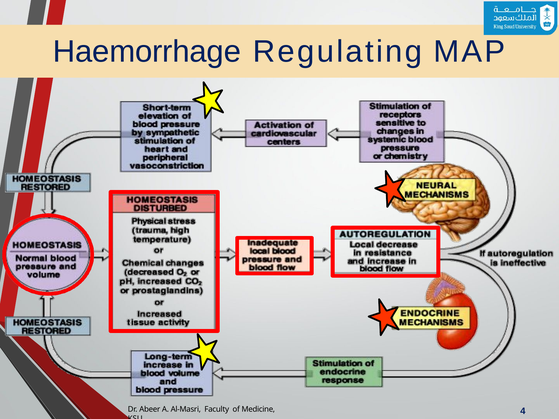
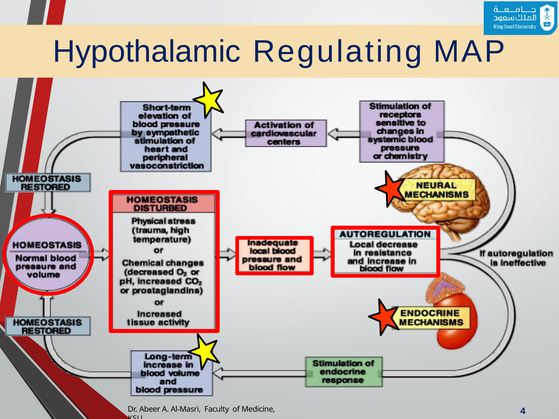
Haemorrhage: Haemorrhage -> Hypothalamic
